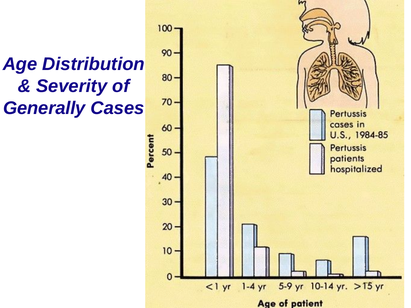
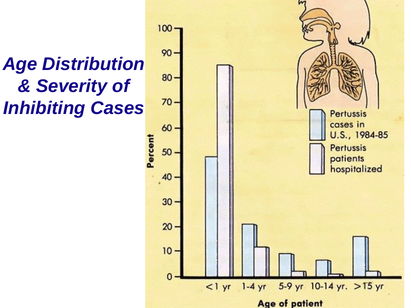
Generally: Generally -> Inhibiting
